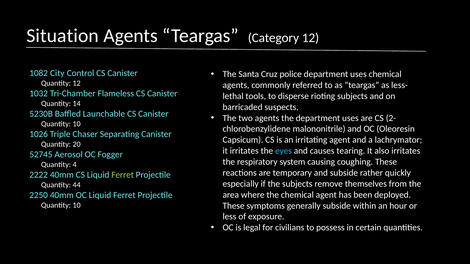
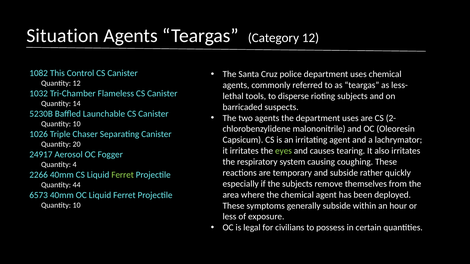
City: City -> This
eyes colour: light blue -> light green
52745: 52745 -> 24917
2222: 2222 -> 2266
2250: 2250 -> 6573
